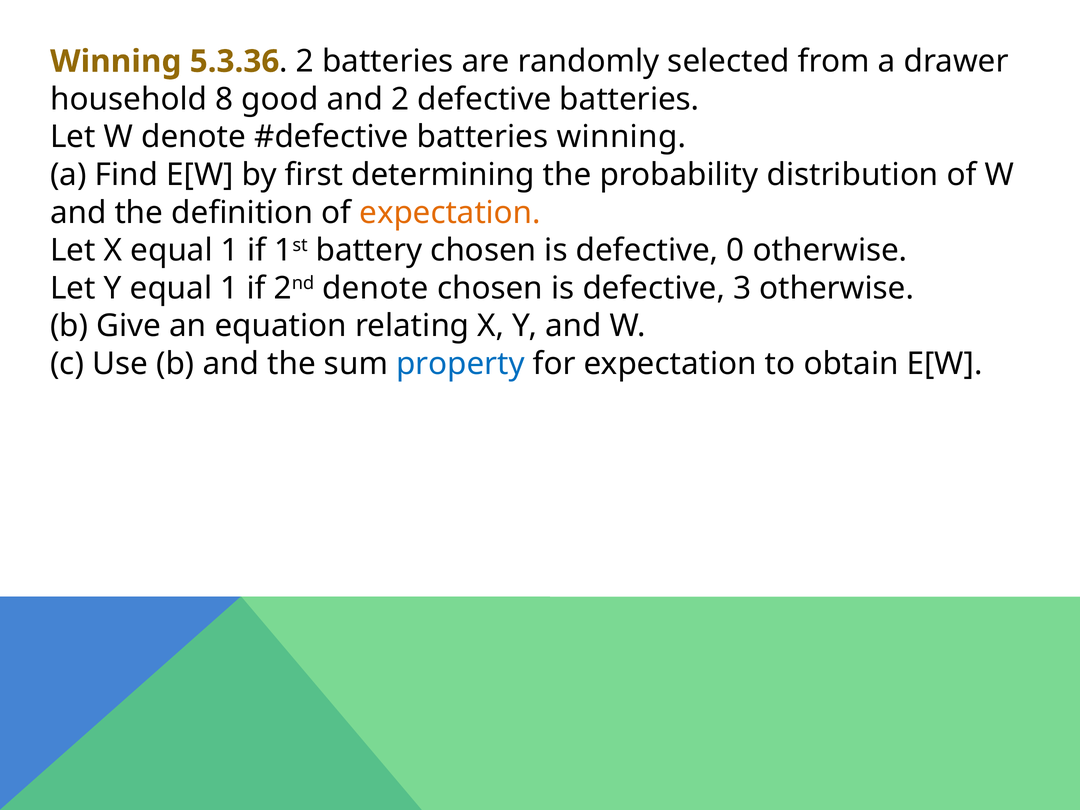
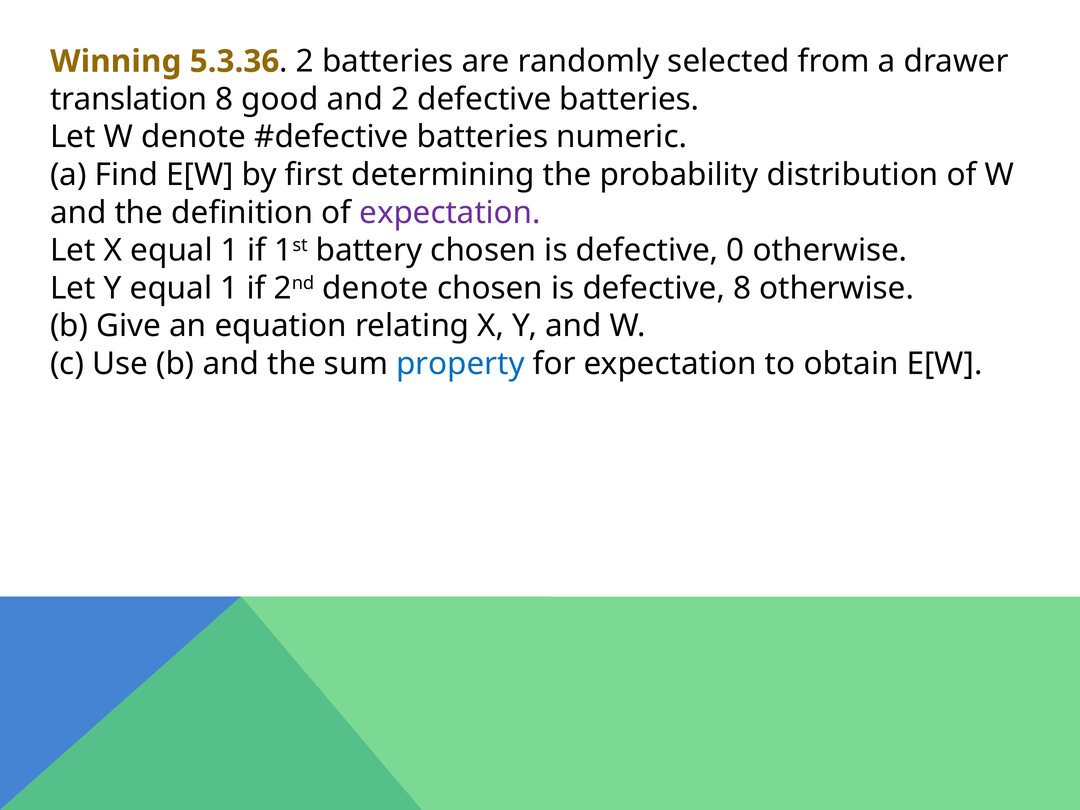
household: household -> translation
batteries winning: winning -> numeric
expectation at (450, 213) colour: orange -> purple
defective 3: 3 -> 8
